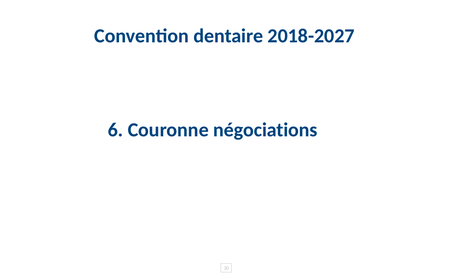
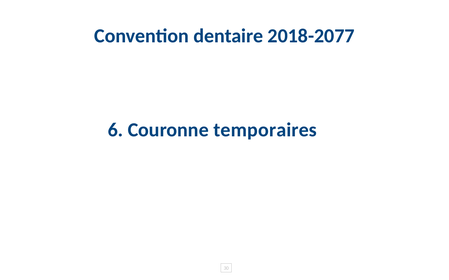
2018-2027: 2018-2027 -> 2018-2077
négociations: négociations -> temporaires
